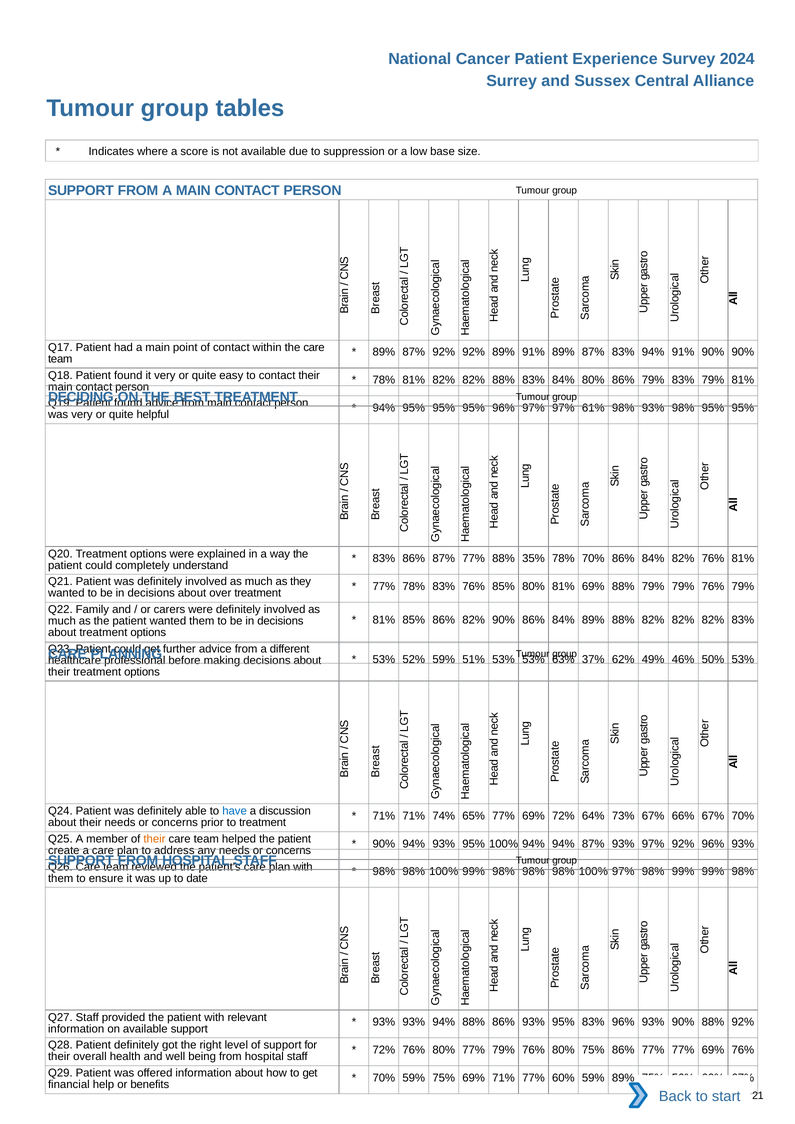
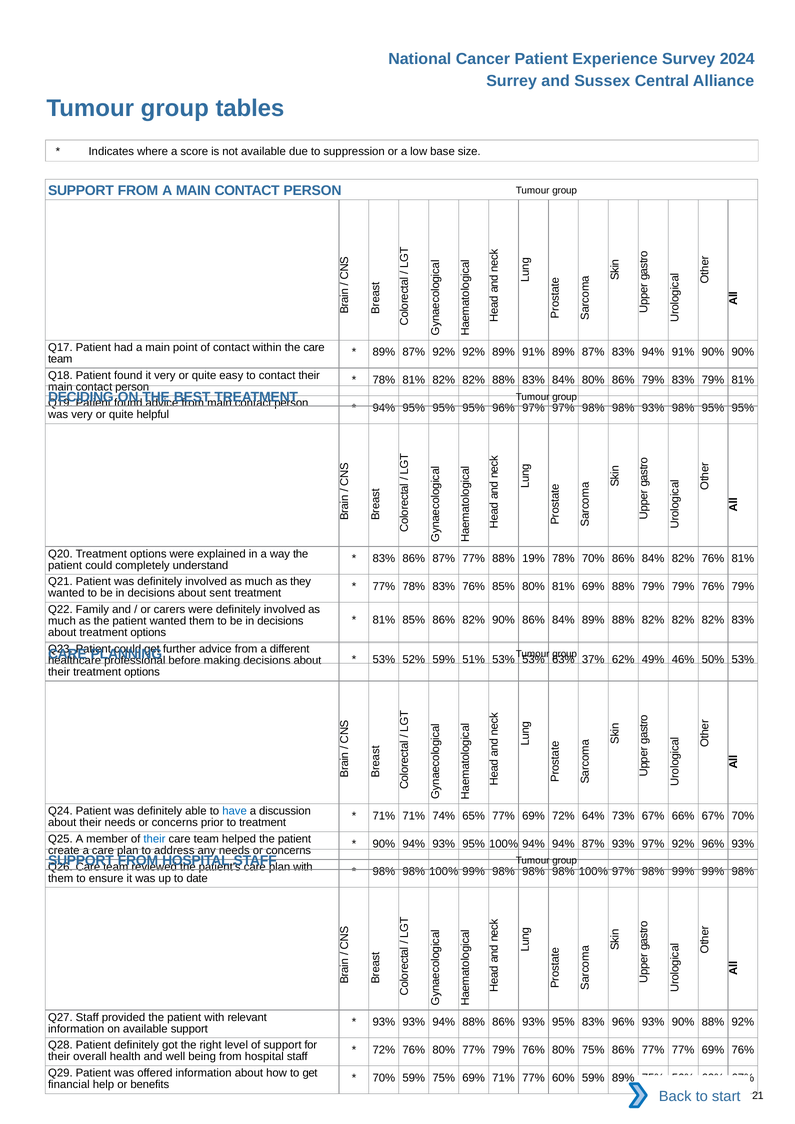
97% 97% 61%: 61% -> 98%
35%: 35% -> 19%
over: over -> sent
their at (154, 840) colour: orange -> blue
